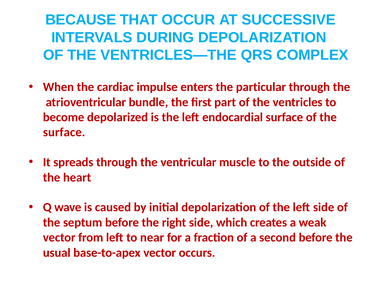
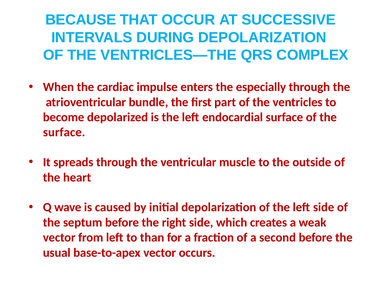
particular: particular -> especially
near: near -> than
